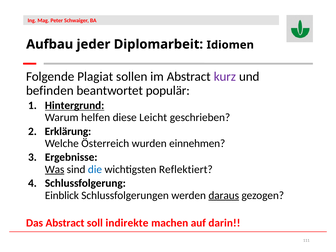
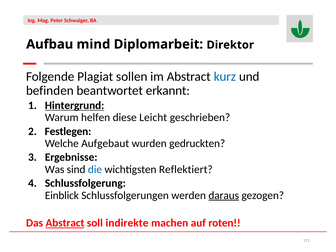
jeder: jeder -> mind
Idiomen: Idiomen -> Direktor
kurz colour: purple -> blue
populär: populär -> erkannt
Erklärung: Erklärung -> Festlegen
Österreich: Österreich -> Aufgebaut
einnehmen: einnehmen -> gedruckten
Was underline: present -> none
Abstract at (65, 223) underline: none -> present
darin: darin -> roten
